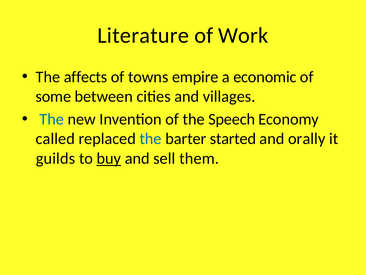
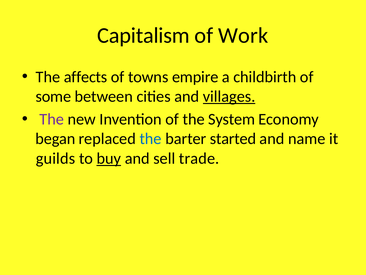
Literature: Literature -> Capitalism
economic: economic -> childbirth
villages underline: none -> present
The at (52, 119) colour: blue -> purple
Speech: Speech -> System
called: called -> began
orally: orally -> name
them: them -> trade
